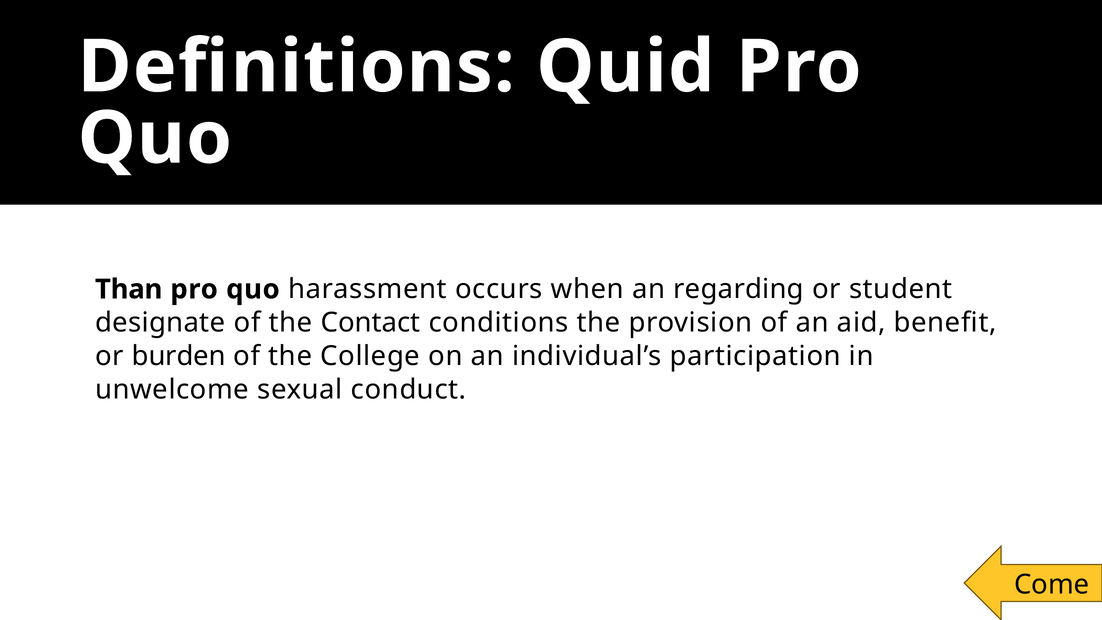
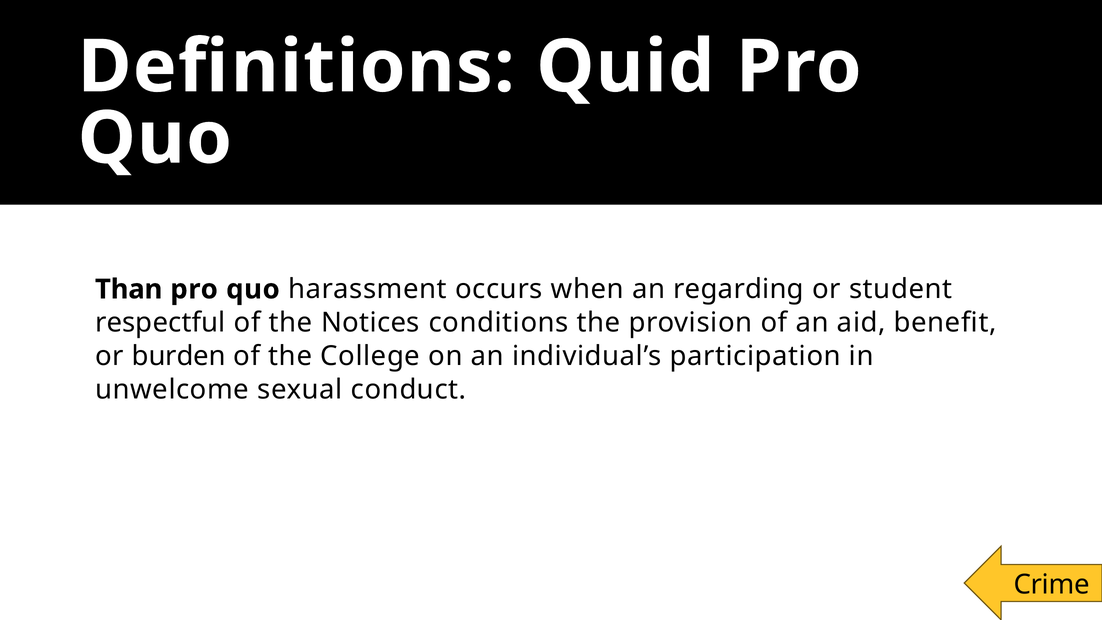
designate: designate -> respectful
Contact: Contact -> Notices
Come: Come -> Crime
